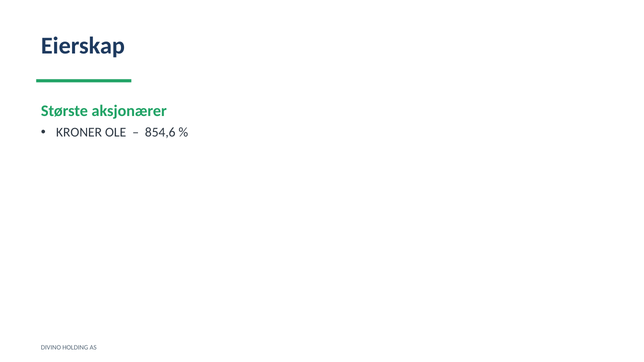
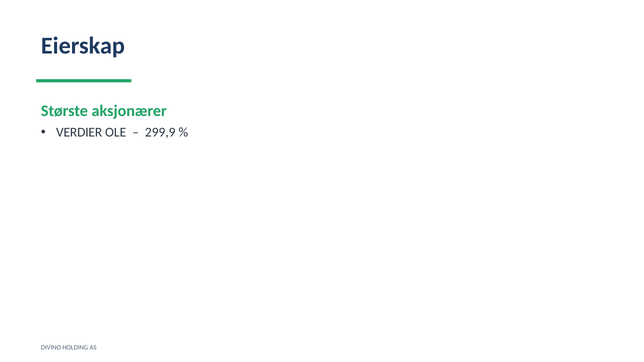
KRONER: KRONER -> VERDIER
854,6: 854,6 -> 299,9
